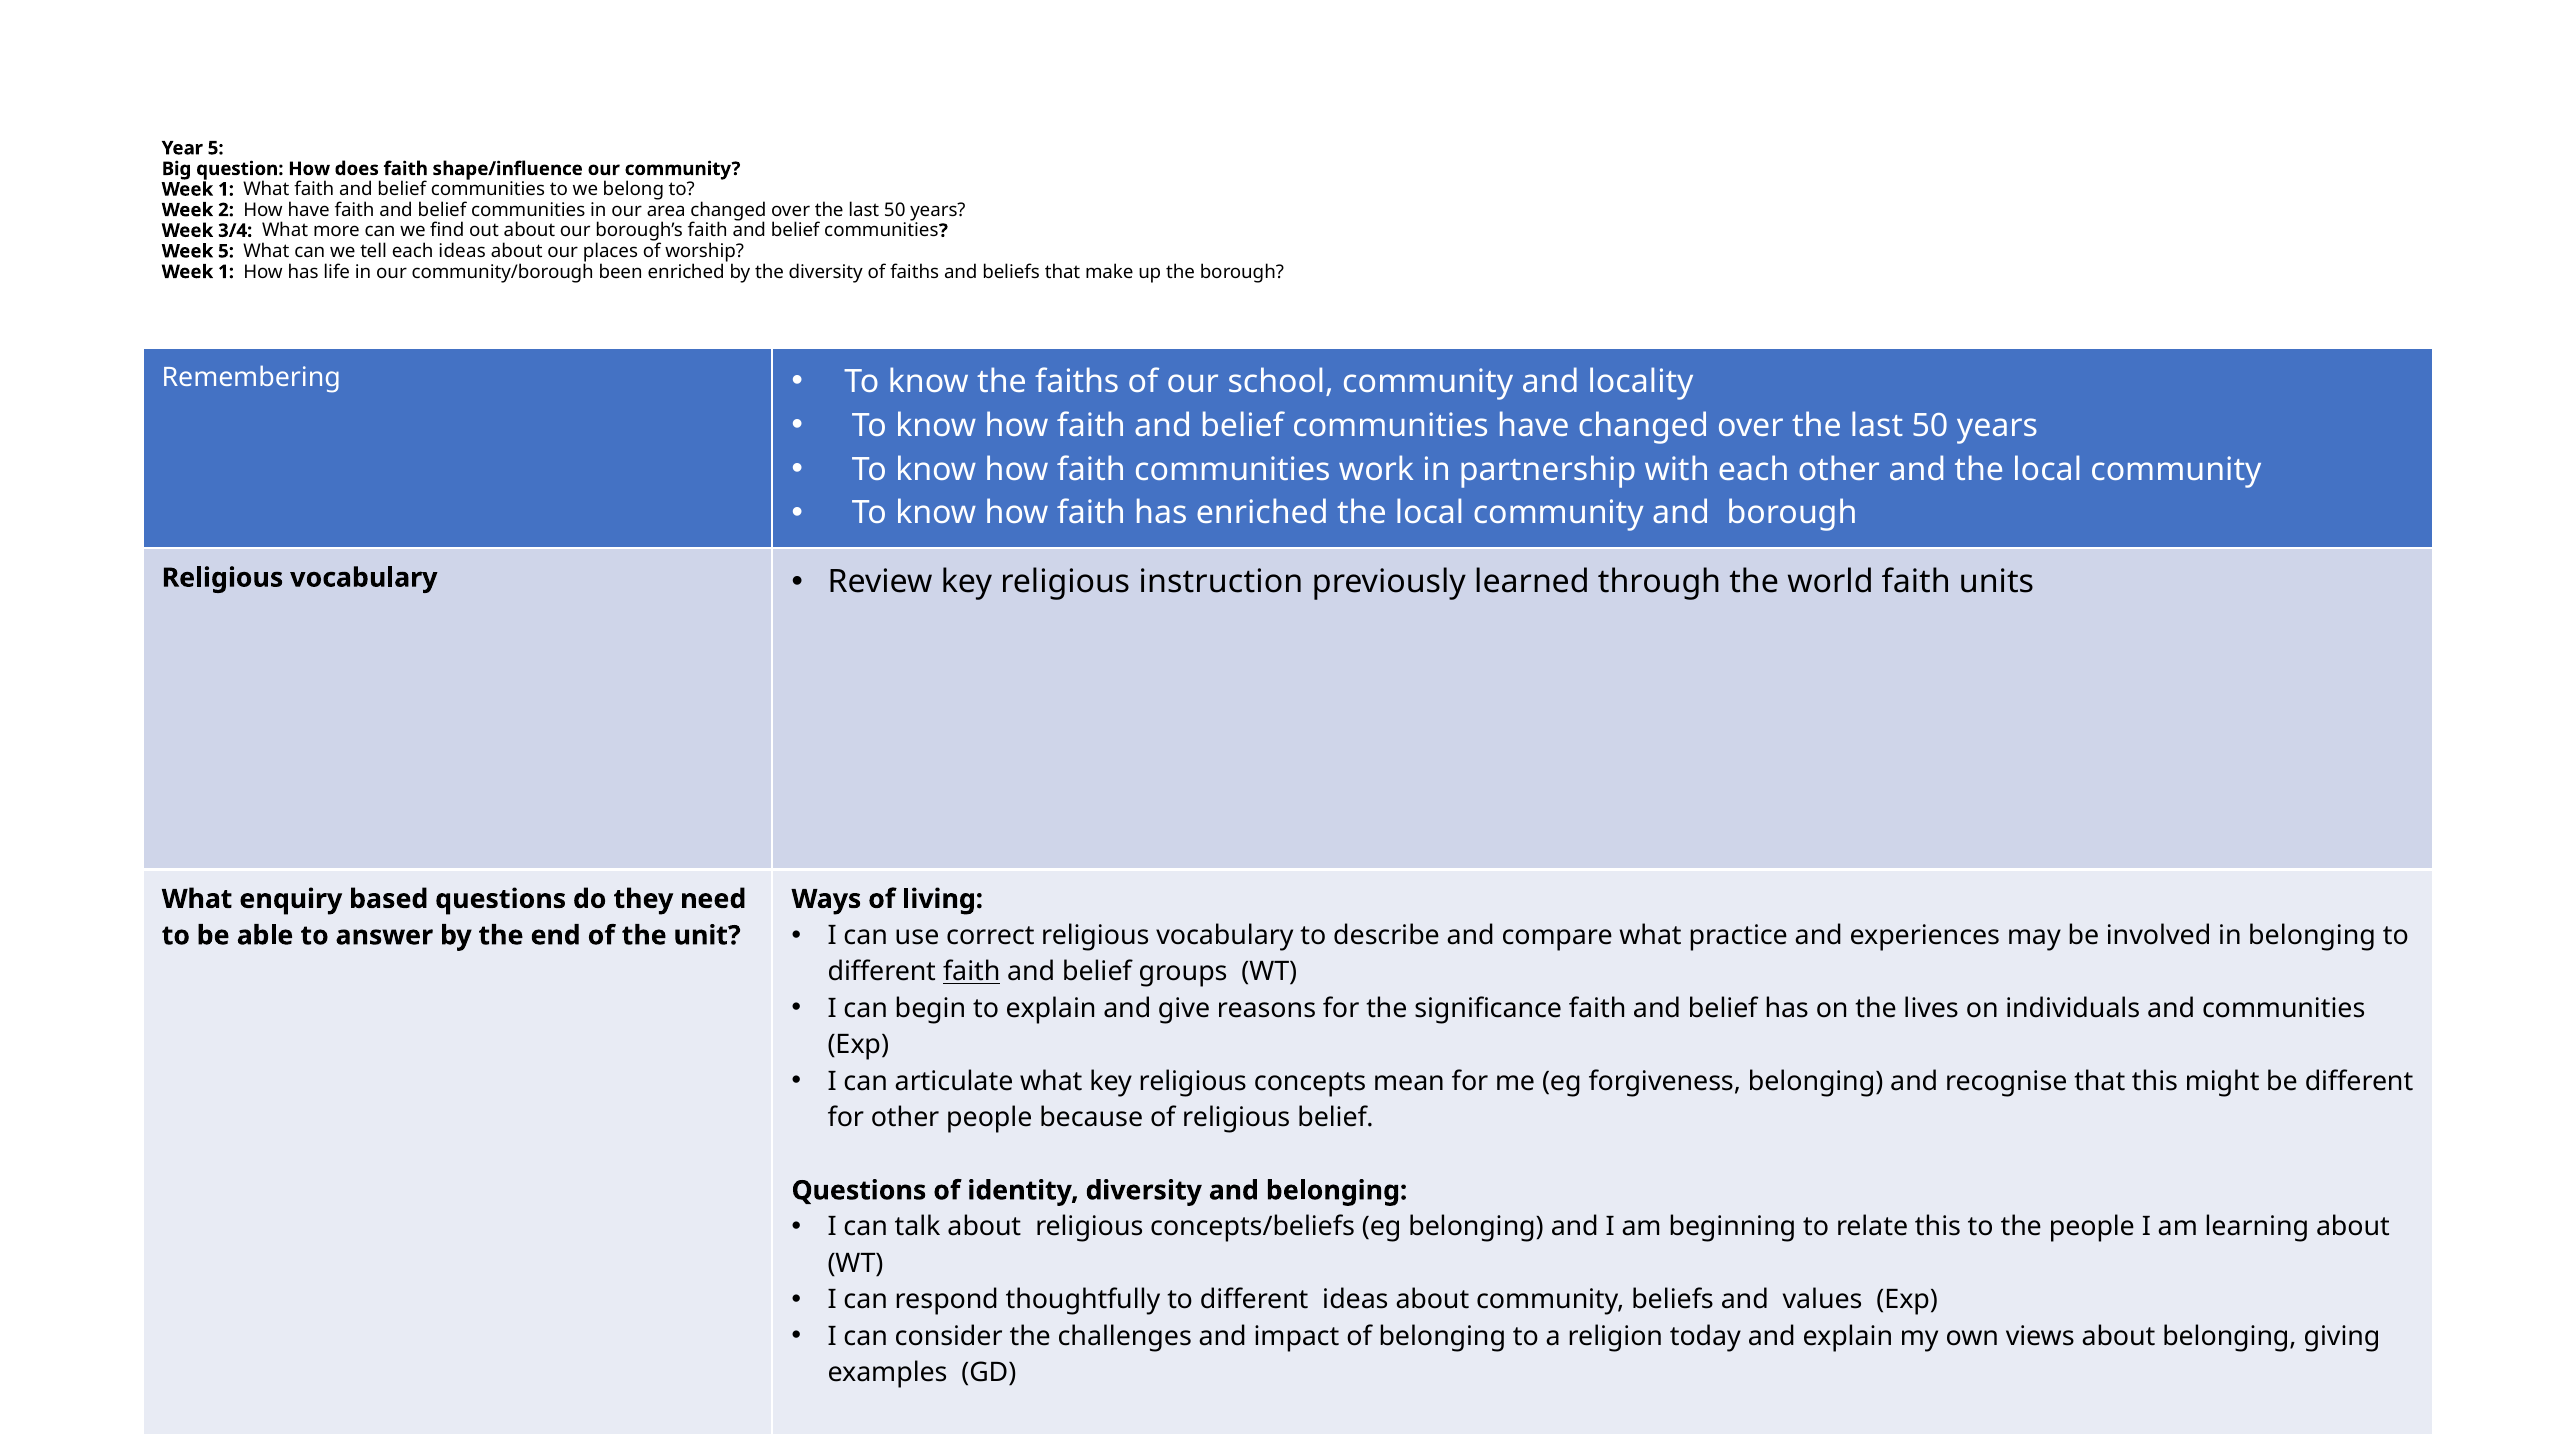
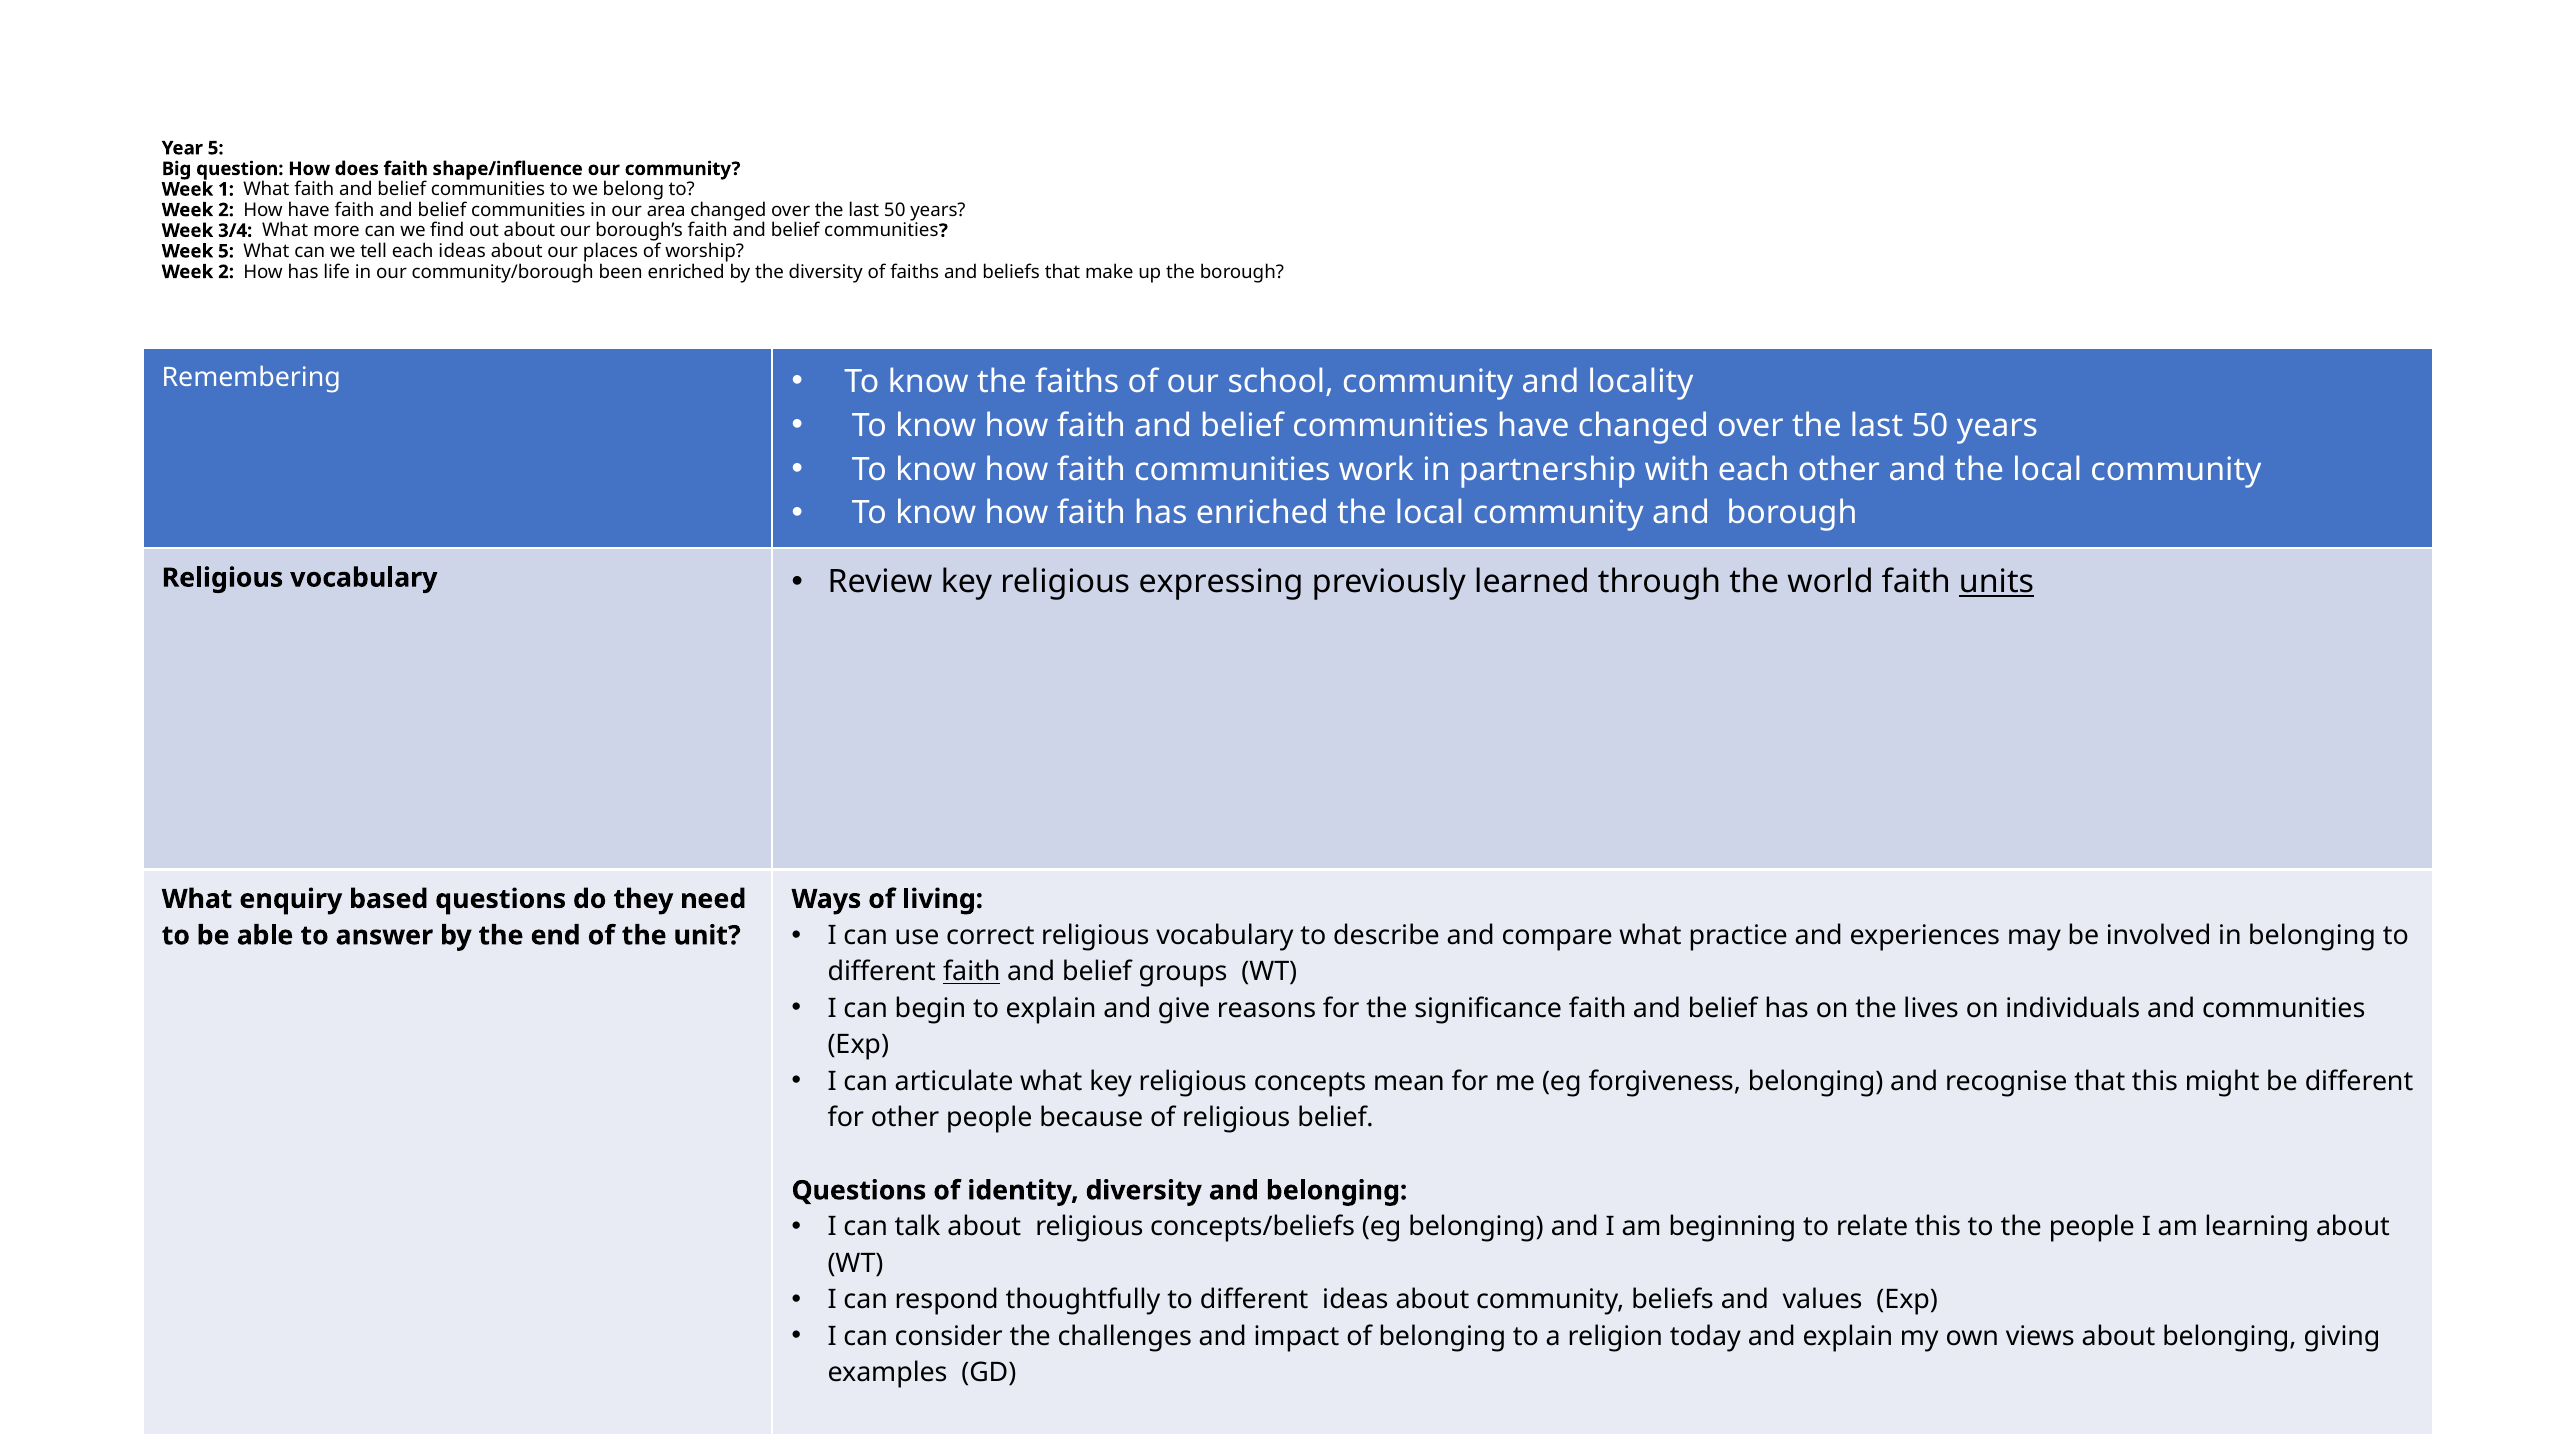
1 at (226, 272): 1 -> 2
instruction: instruction -> expressing
units underline: none -> present
